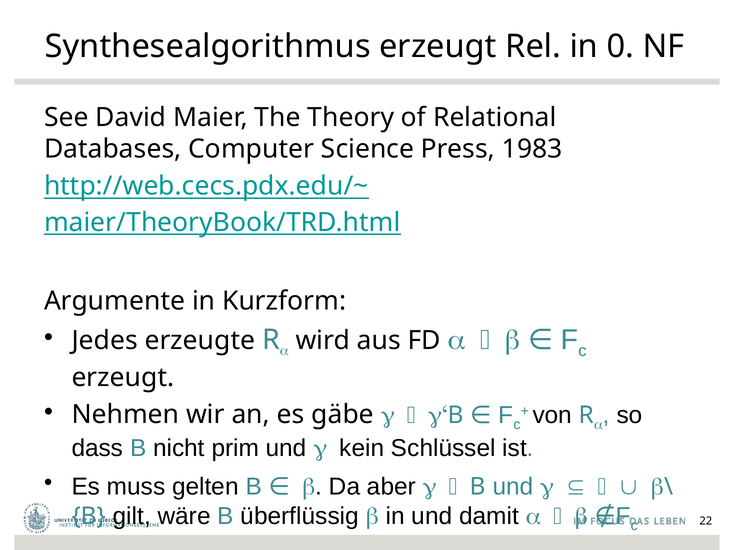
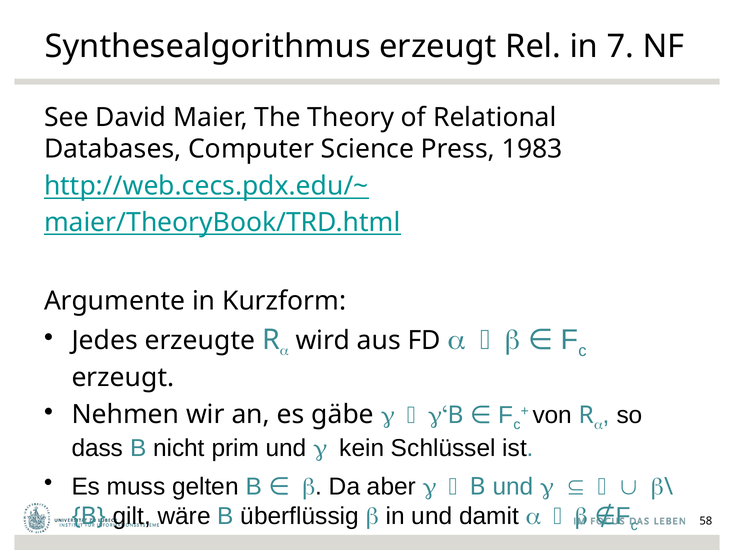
0: 0 -> 7
22: 22 -> 58
